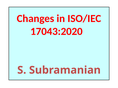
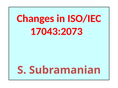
17043:2020: 17043:2020 -> 17043:2073
